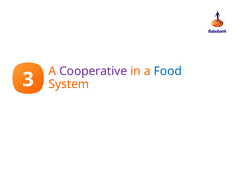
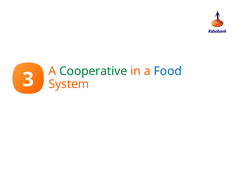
Cooperative colour: purple -> green
